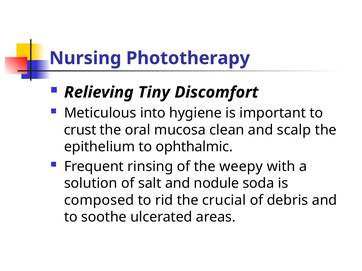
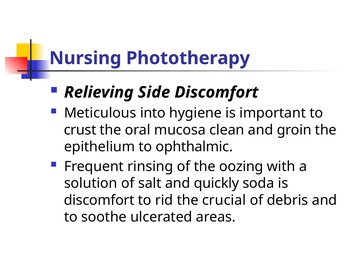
Tiny: Tiny -> Side
scalp: scalp -> groin
weepy: weepy -> oozing
nodule: nodule -> quickly
composed at (99, 201): composed -> discomfort
